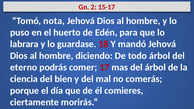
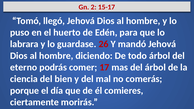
nota: nota -> llegó
18: 18 -> 26
